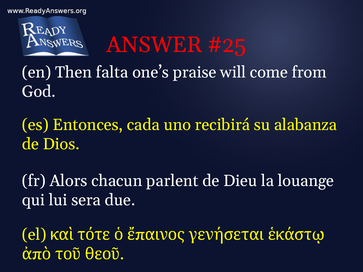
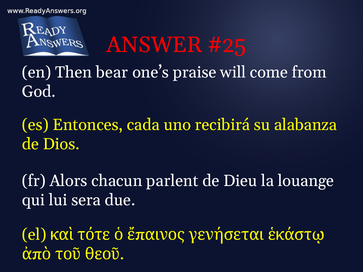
falta: falta -> bear
